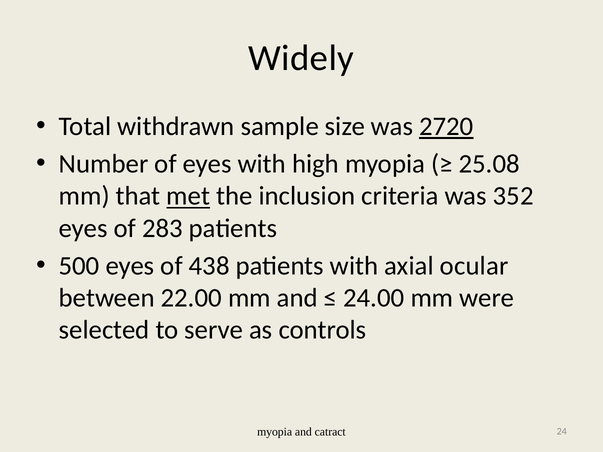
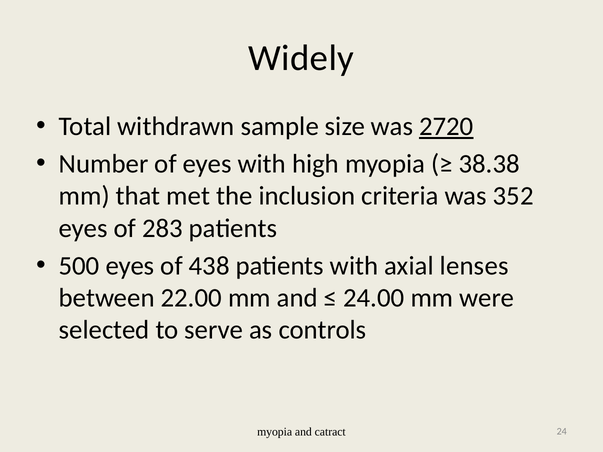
25.08: 25.08 -> 38.38
met underline: present -> none
ocular: ocular -> lenses
